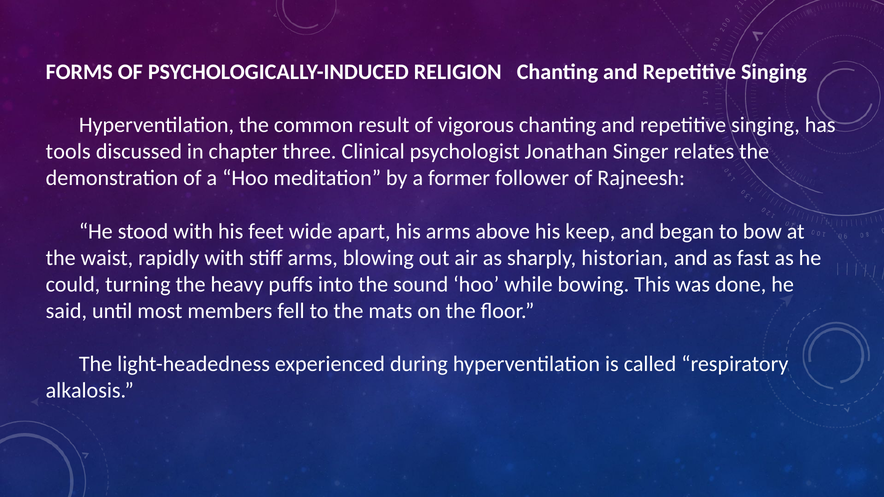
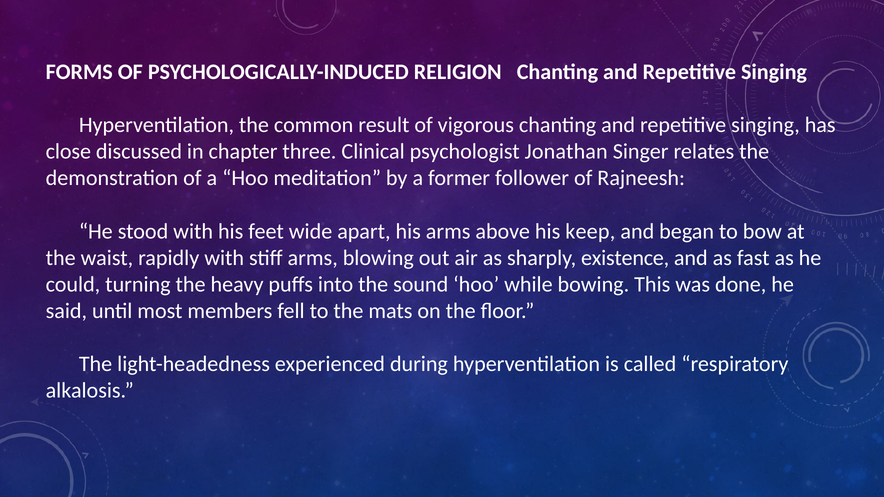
tools: tools -> close
historian: historian -> existence
